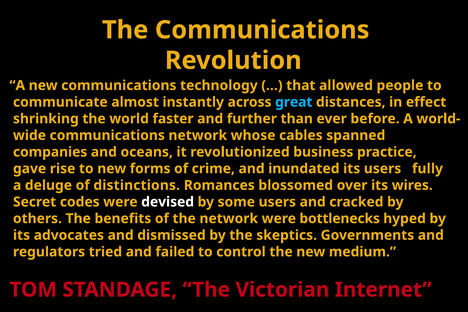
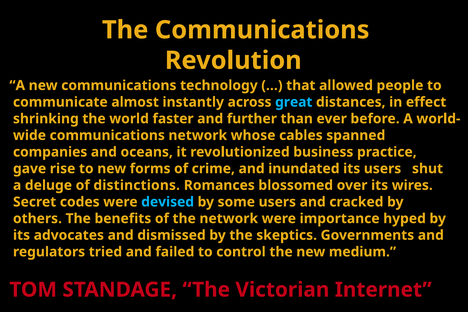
fully: fully -> shut
devised colour: white -> light blue
bottlenecks: bottlenecks -> importance
